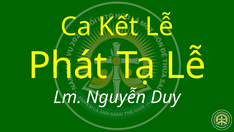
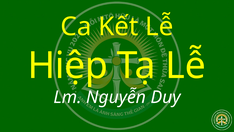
Phát: Phát -> Hiệp
